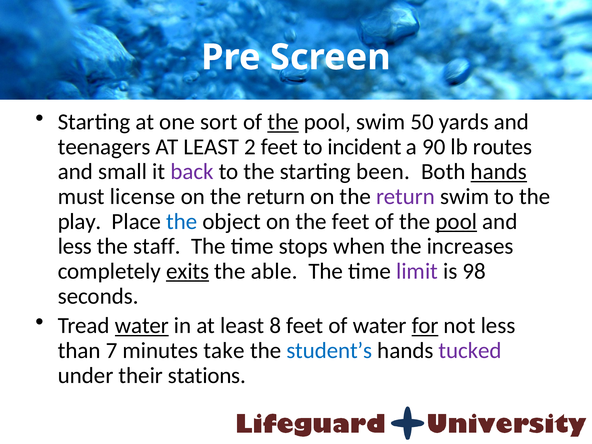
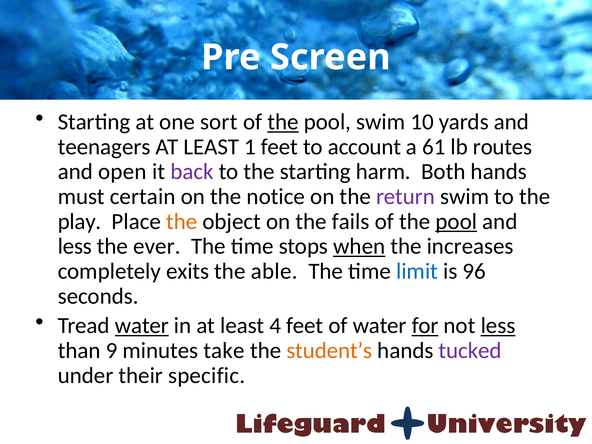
50: 50 -> 10
2: 2 -> 1
incident: incident -> account
90: 90 -> 61
small: small -> open
been: been -> harm
hands at (499, 172) underline: present -> none
license: license -> certain
return at (276, 197): return -> notice
the at (182, 221) colour: blue -> orange
the feet: feet -> fails
staff: staff -> ever
when underline: none -> present
exits underline: present -> none
limit colour: purple -> blue
98: 98 -> 96
8: 8 -> 4
less at (498, 326) underline: none -> present
7: 7 -> 9
student’s colour: blue -> orange
stations: stations -> specific
